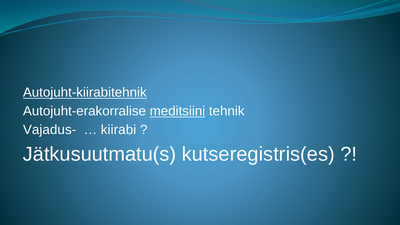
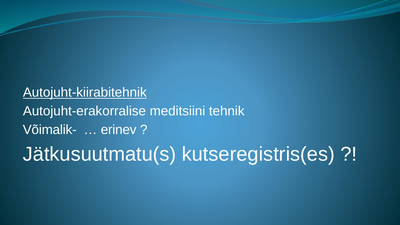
meditsiini underline: present -> none
Vajadus-: Vajadus- -> Võimalik-
kiirabi: kiirabi -> erinev
